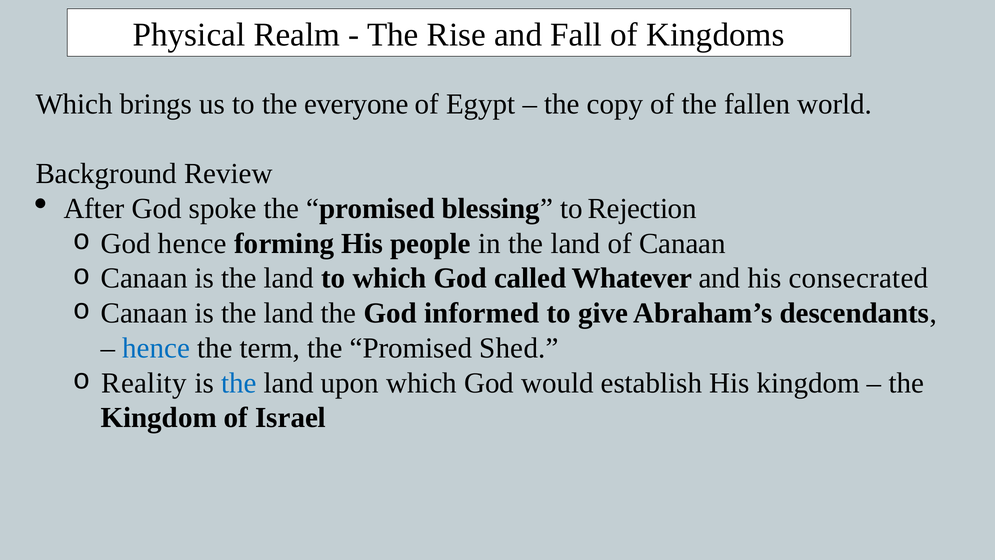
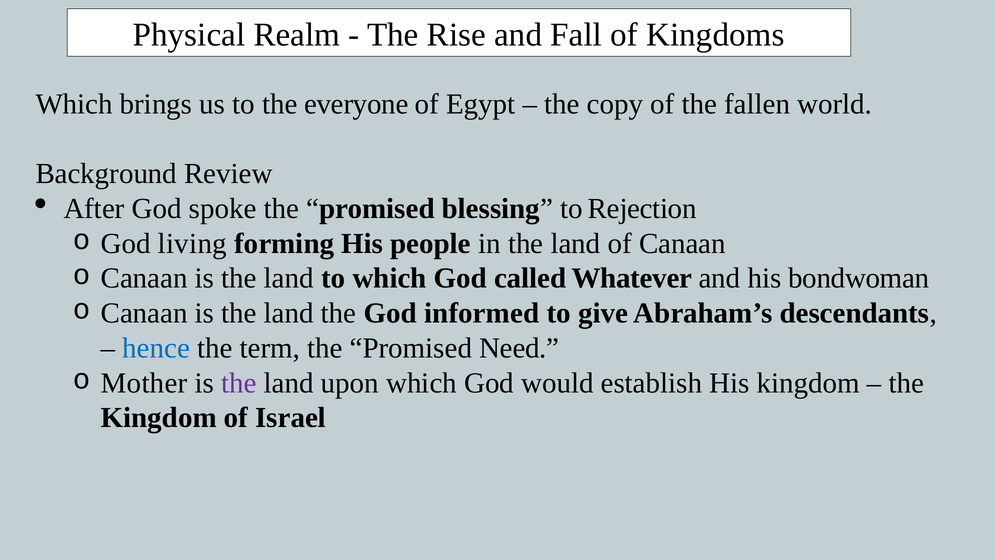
God hence: hence -> living
consecrated: consecrated -> bondwoman
Shed: Shed -> Need
Reality: Reality -> Mother
the at (239, 383) colour: blue -> purple
